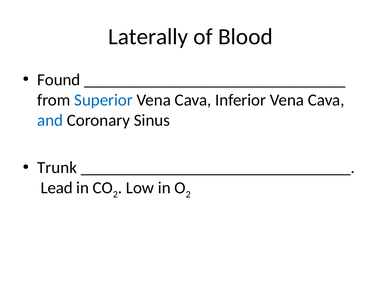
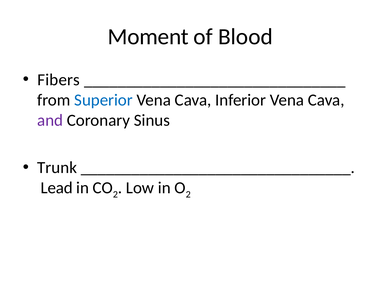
Laterally: Laterally -> Moment
Found: Found -> Fibers
and colour: blue -> purple
